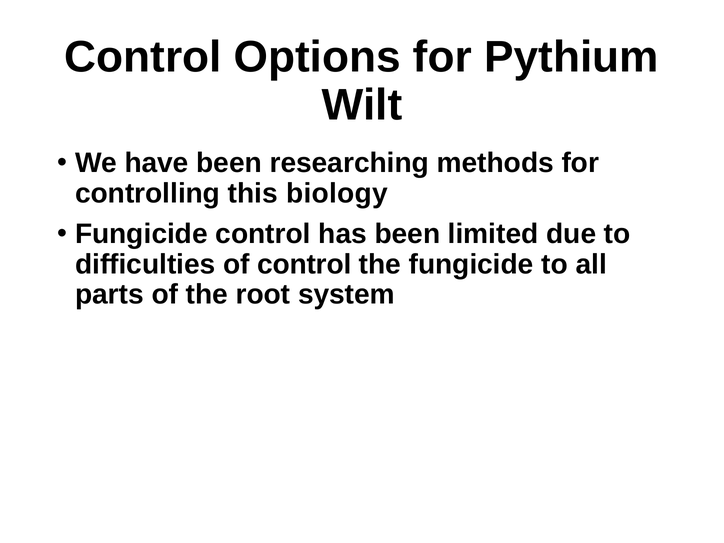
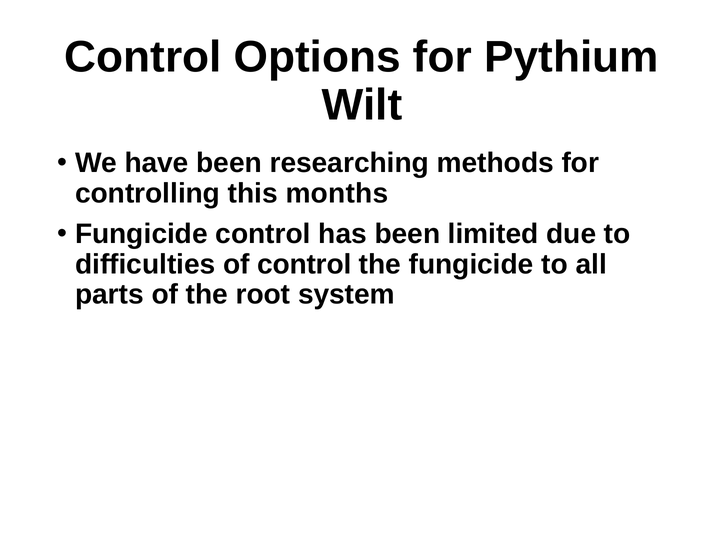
biology: biology -> months
